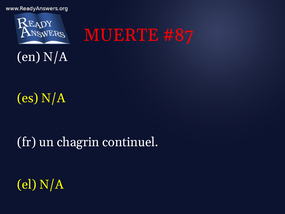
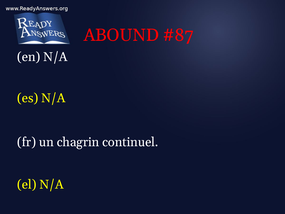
MUERTE: MUERTE -> ABOUND
